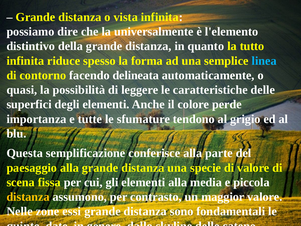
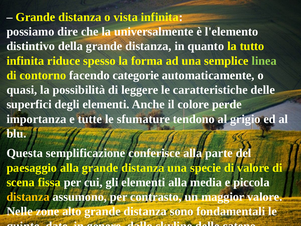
linea colour: light blue -> light green
delineata: delineata -> categorie
essi: essi -> alto
